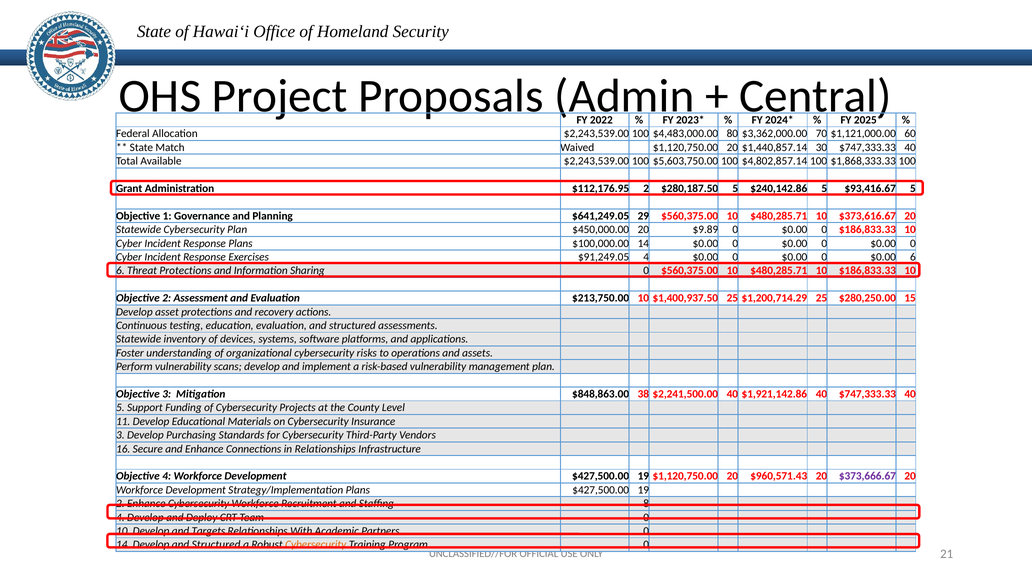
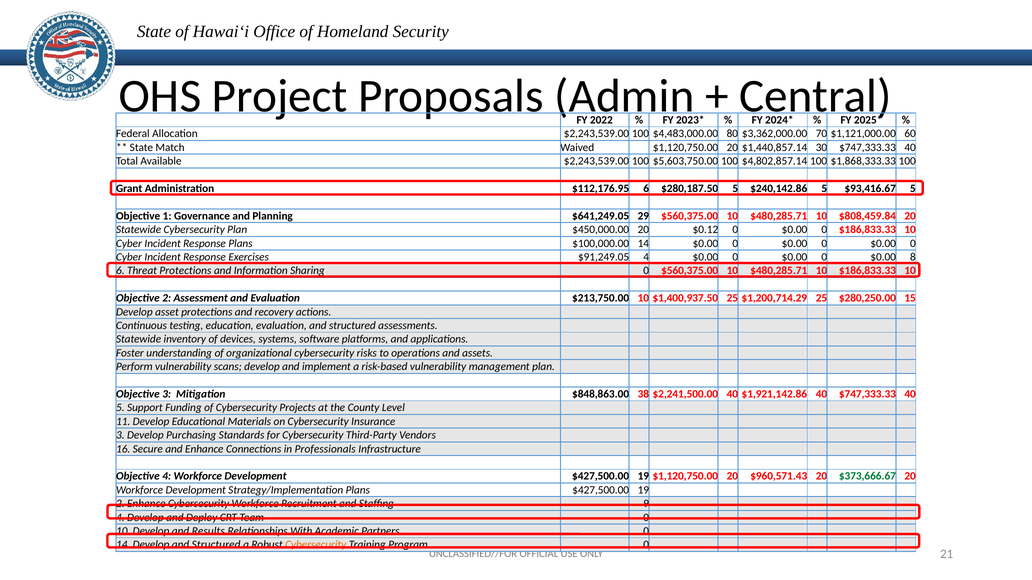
$112,176.95 2: 2 -> 6
$373,616.67: $373,616.67 -> $808,459.84
$9.89: $9.89 -> $0.12
$0.00 6: 6 -> 8
in Relationships: Relationships -> Professionals
$373,666.67 colour: purple -> green
8: 8 -> 9
Targets: Targets -> Results
